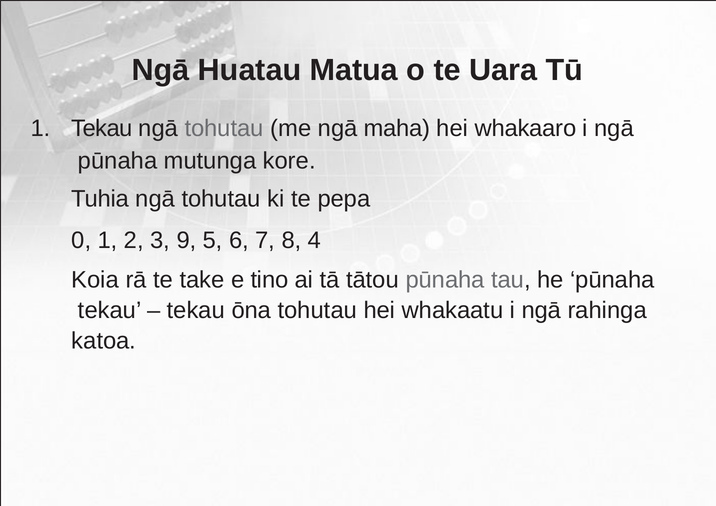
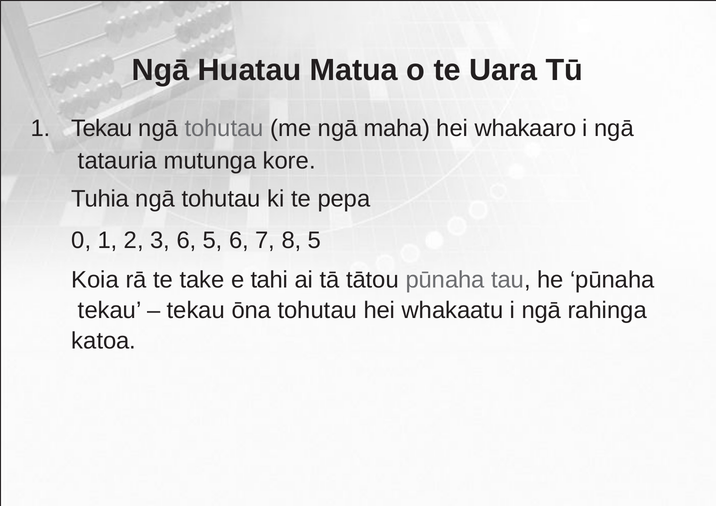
pūnaha at (118, 161): pūnaha -> tatauria
3 9: 9 -> 6
8 4: 4 -> 5
tino: tino -> tahi
